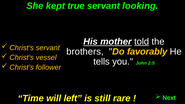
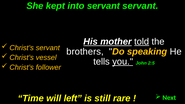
true: true -> into
servant looking: looking -> servant
favorably: favorably -> speaking
you underline: none -> present
